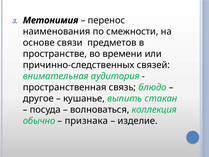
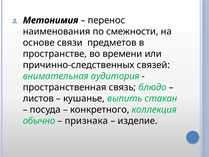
другое: другое -> листов
волноваться: волноваться -> конкретного
